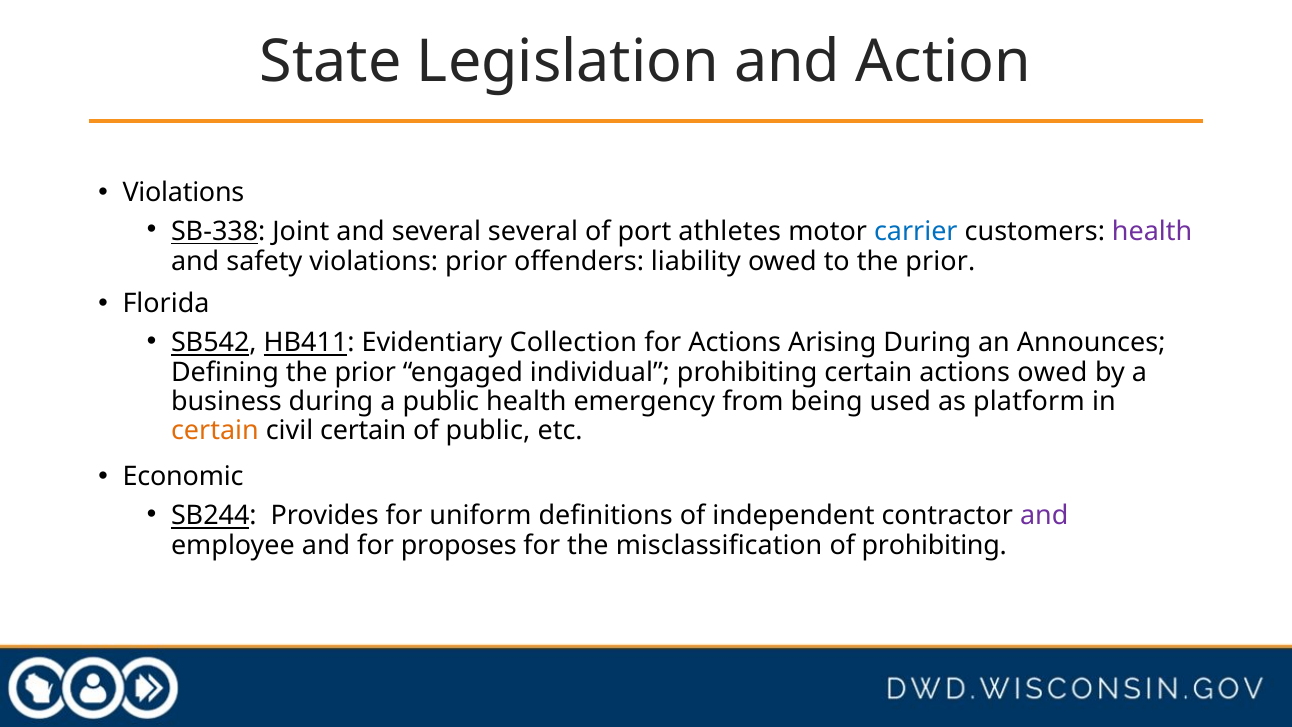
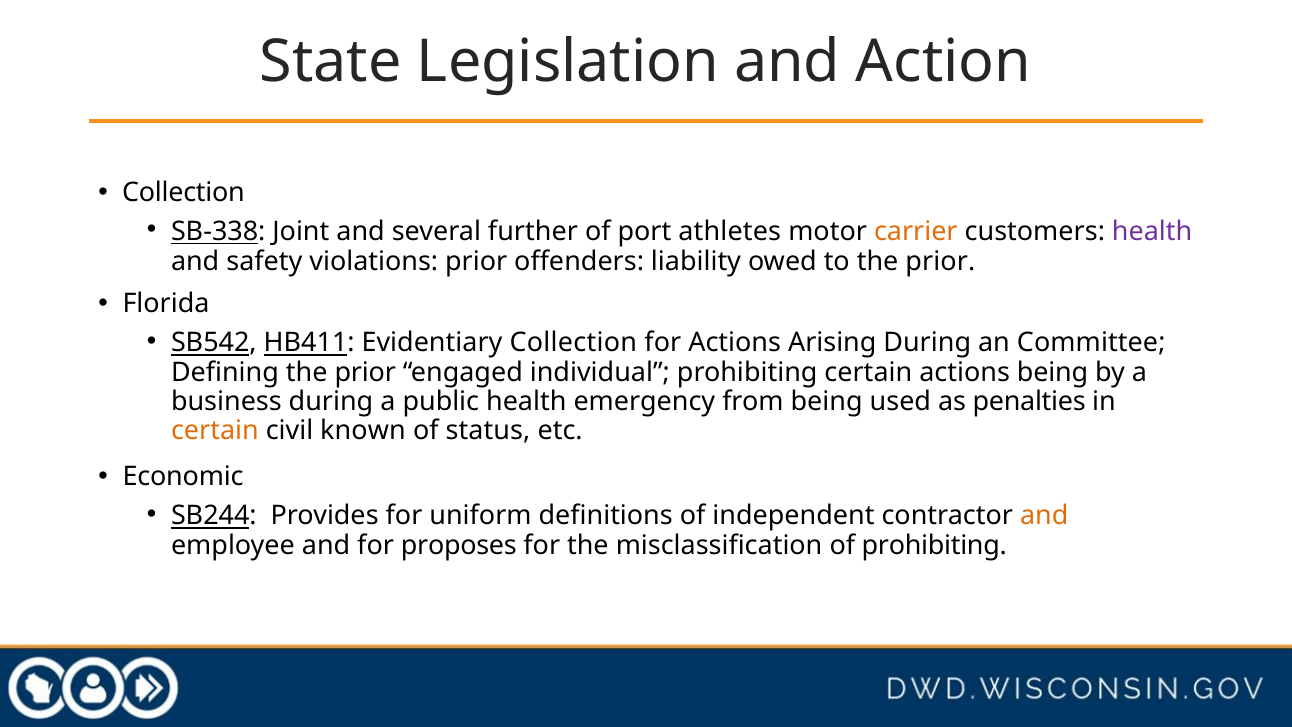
Violations at (183, 192): Violations -> Collection
several several: several -> further
carrier colour: blue -> orange
Announces: Announces -> Committee
actions owed: owed -> being
platform: platform -> penalties
civil certain: certain -> known
of public: public -> status
and at (1044, 516) colour: purple -> orange
